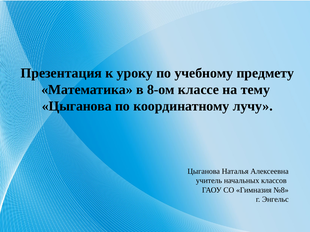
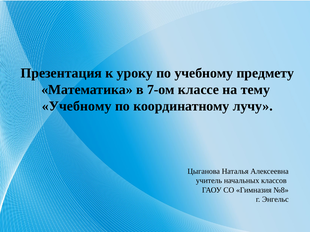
8-ом: 8-ом -> 7-ом
Цыганова at (77, 106): Цыганова -> Учебному
